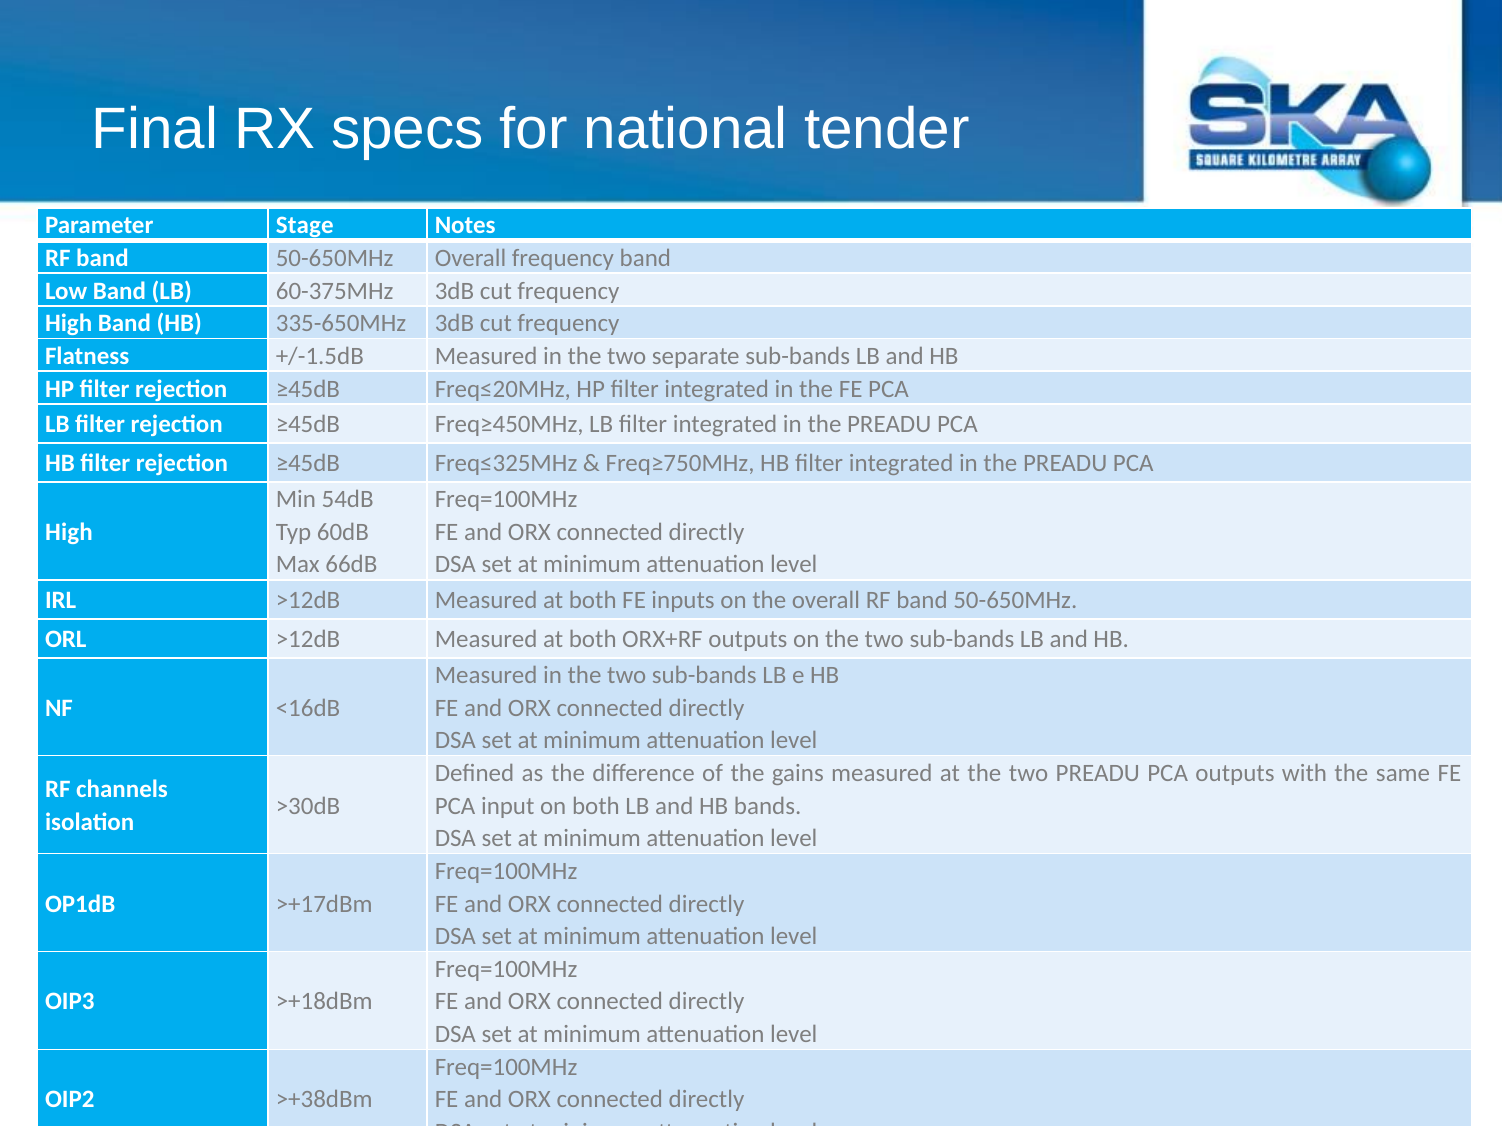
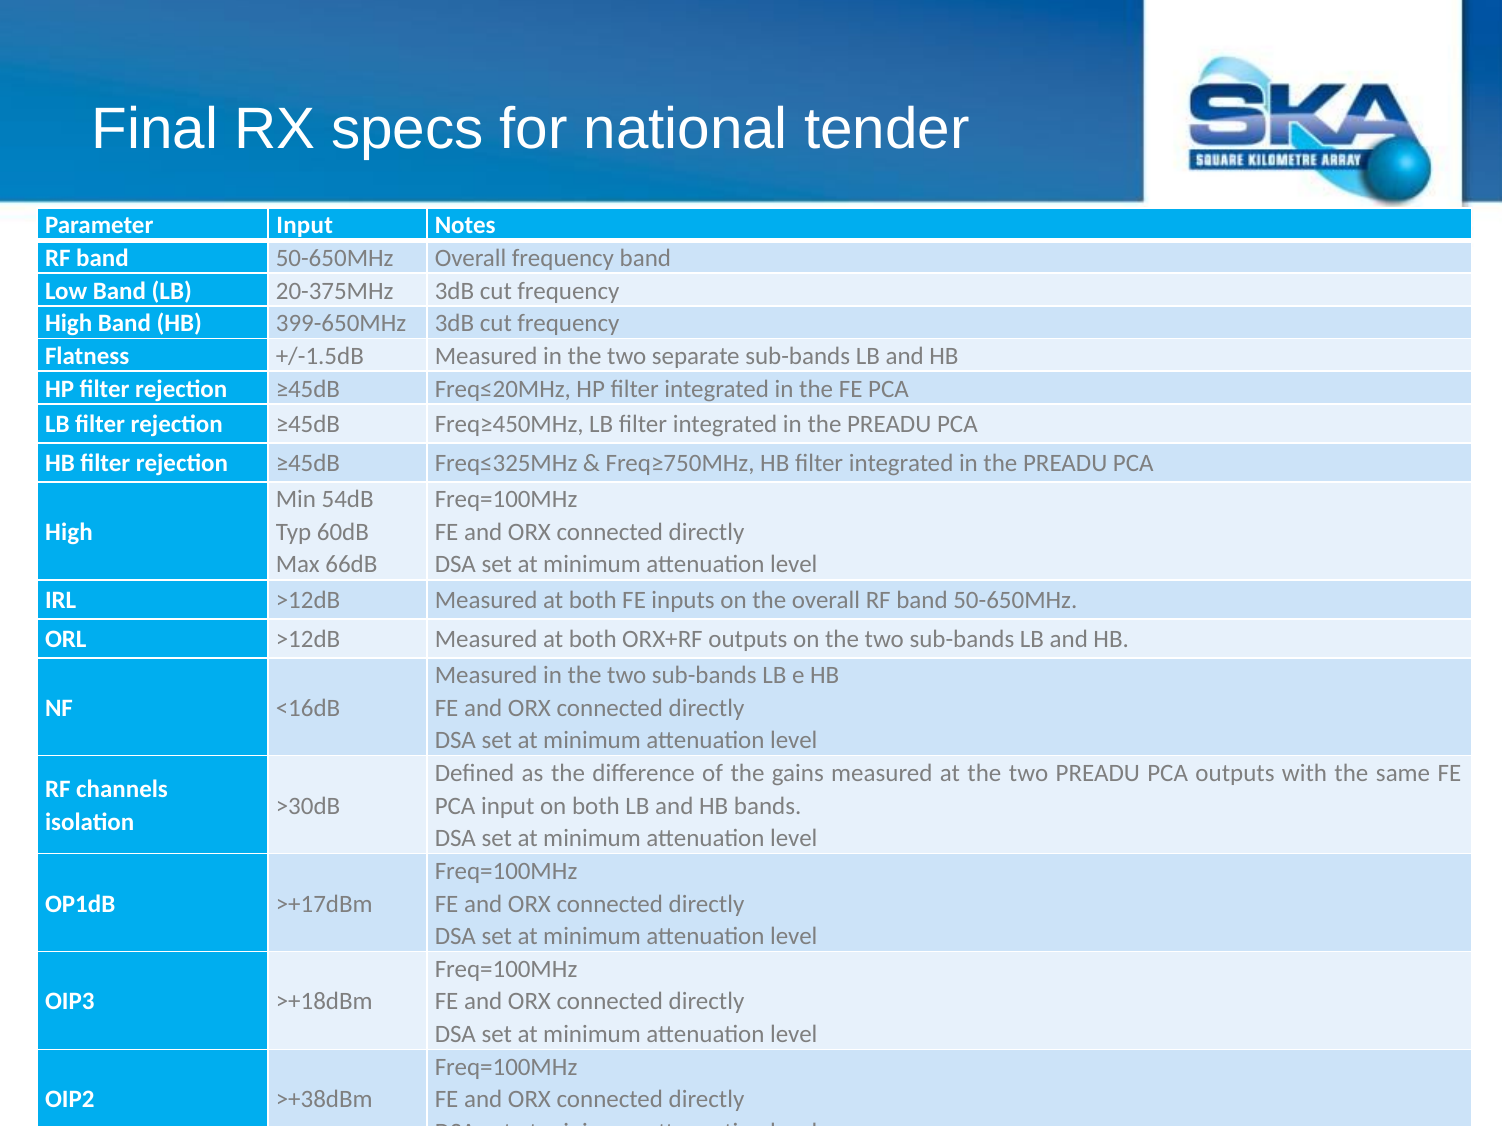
Parameter Stage: Stage -> Input
60-375MHz: 60-375MHz -> 20-375MHz
335-650MHz: 335-650MHz -> 399-650MHz
